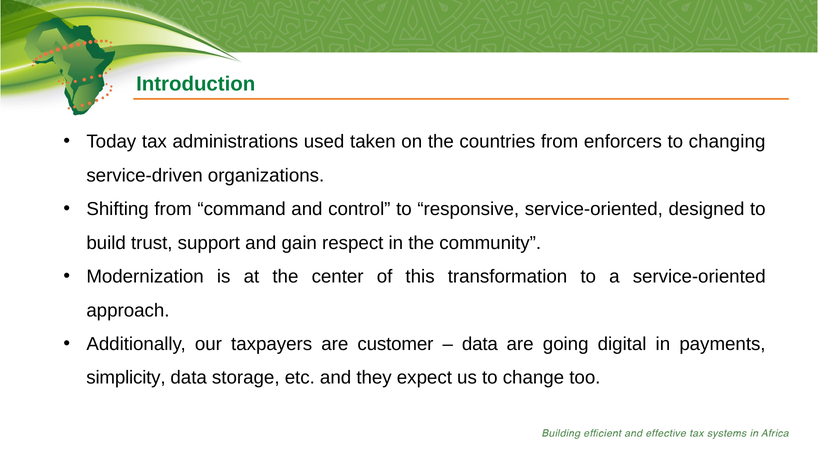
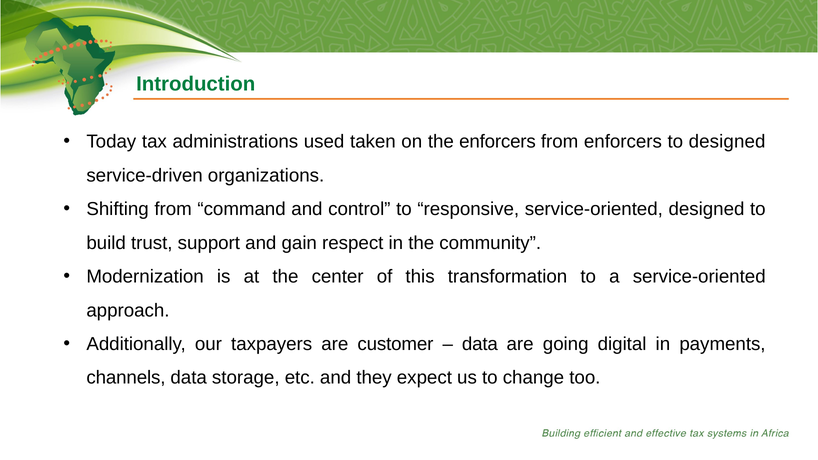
the countries: countries -> enforcers
to changing: changing -> designed
simplicity: simplicity -> channels
